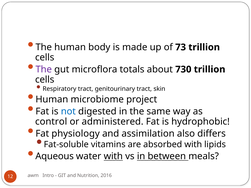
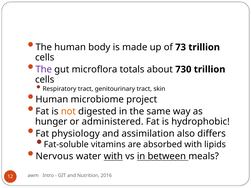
not colour: blue -> orange
control: control -> hunger
Aqueous: Aqueous -> Nervous
